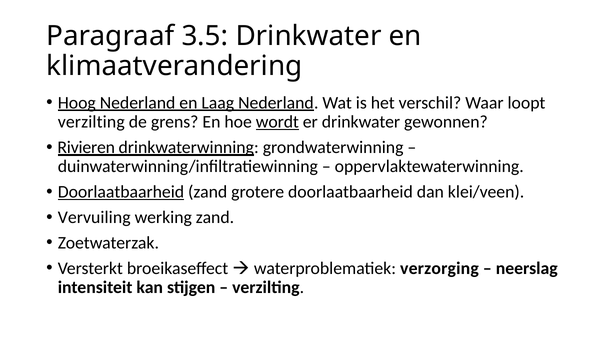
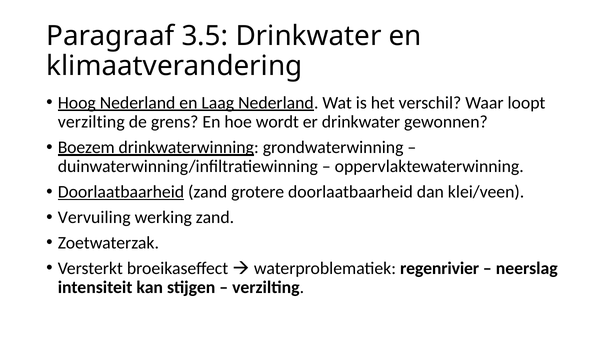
wordt underline: present -> none
Rivieren: Rivieren -> Boezem
verzorging: verzorging -> regenrivier
